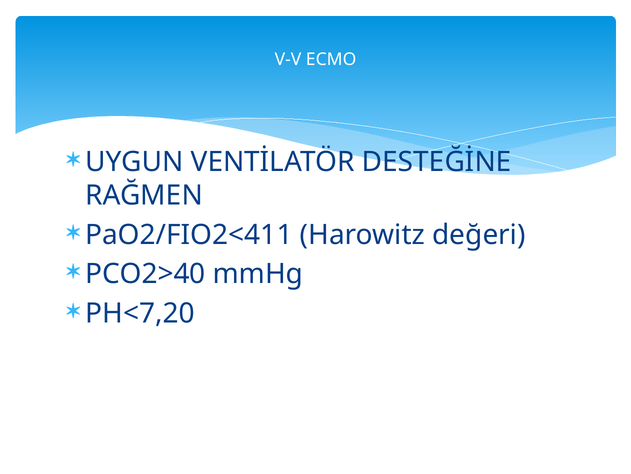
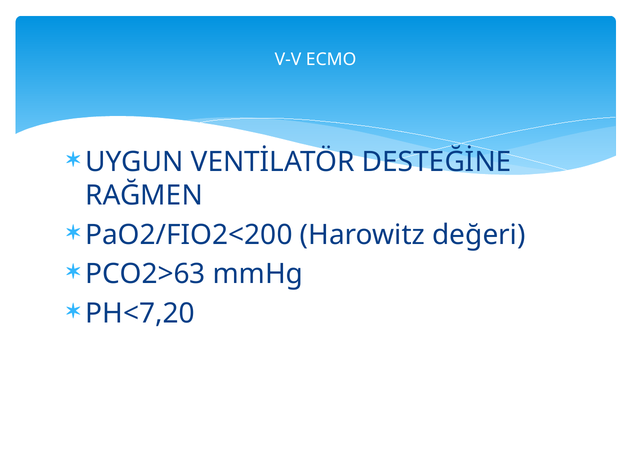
PaO2/FIO2<411: PaO2/FIO2<411 -> PaO2/FIO2<200
PCO2>40: PCO2>40 -> PCO2>63
